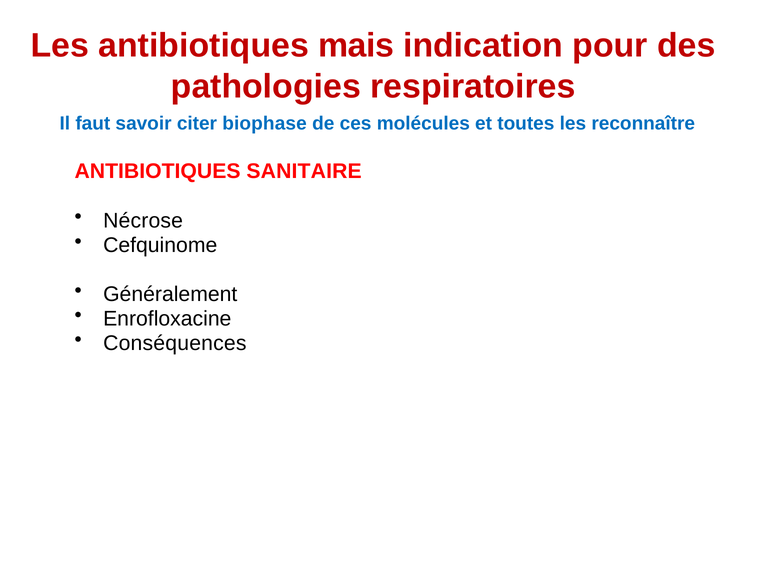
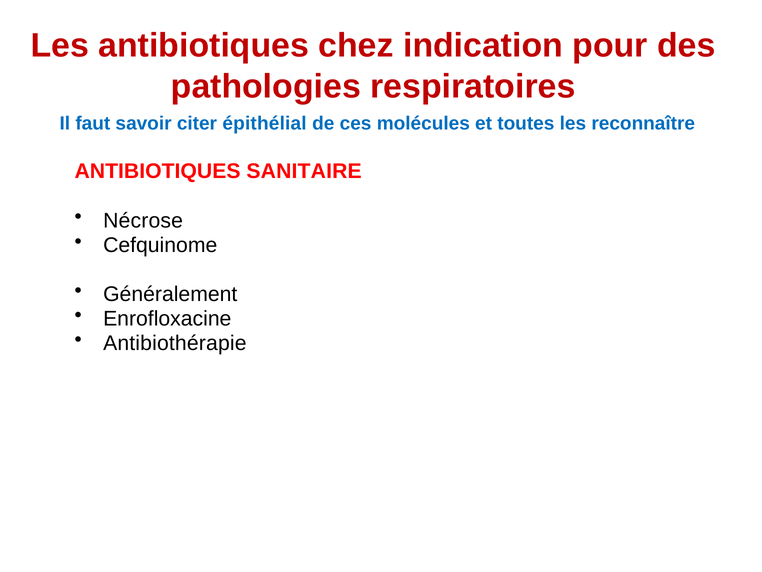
mais: mais -> chez
biophase: biophase -> épithélial
Conséquences: Conséquences -> Antibiothérapie
